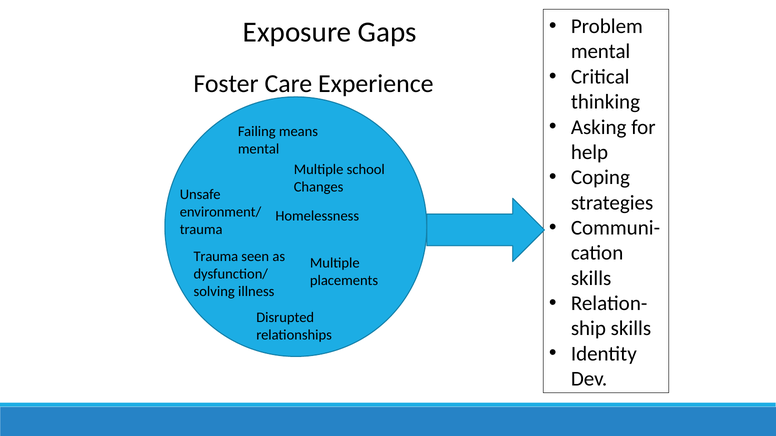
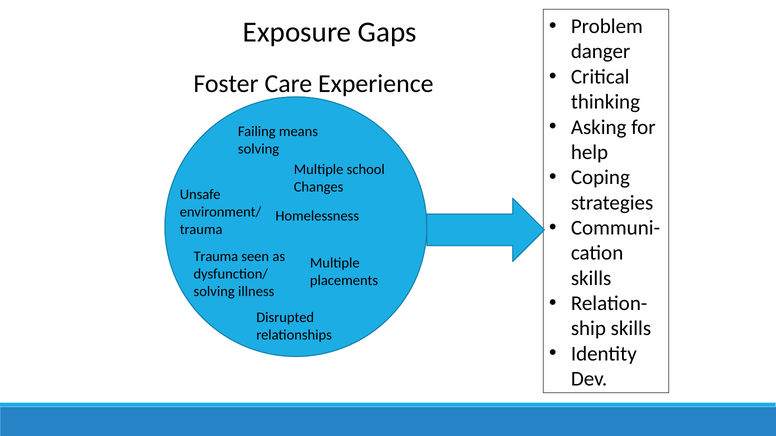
mental at (601, 52): mental -> danger
mental at (259, 149): mental -> solving
